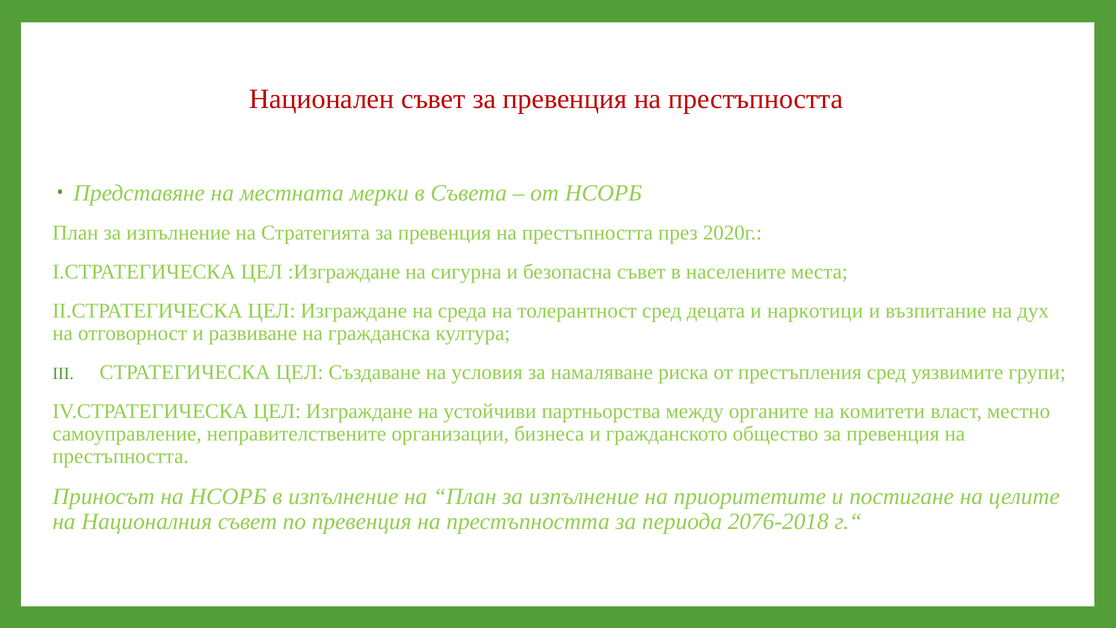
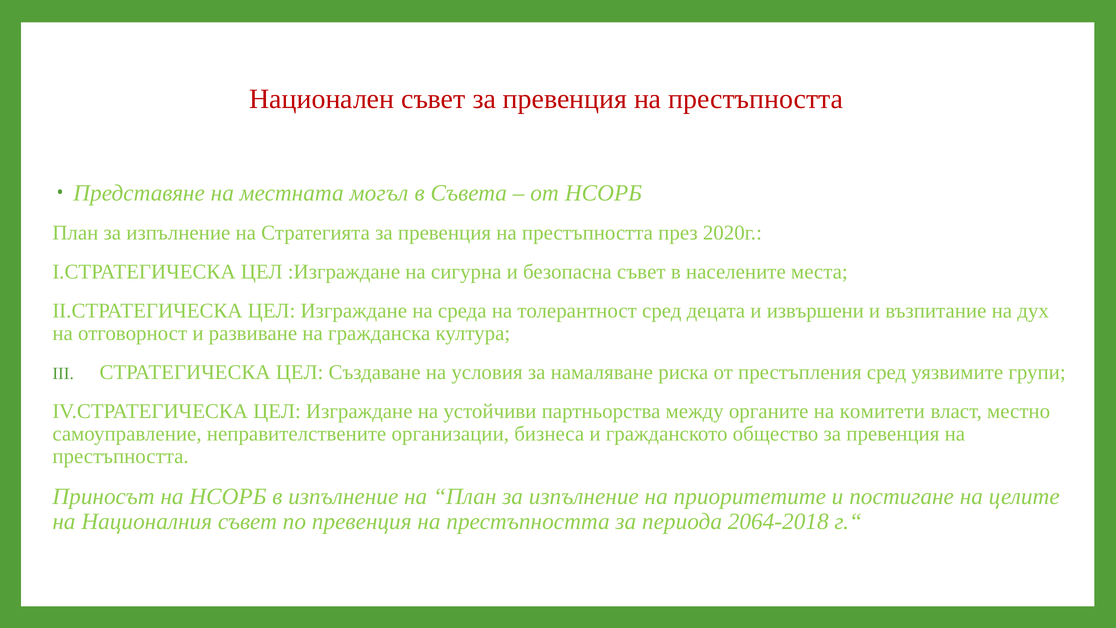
мерки: мерки -> могъл
наркотици: наркотици -> извършени
2076-2018: 2076-2018 -> 2064-2018
